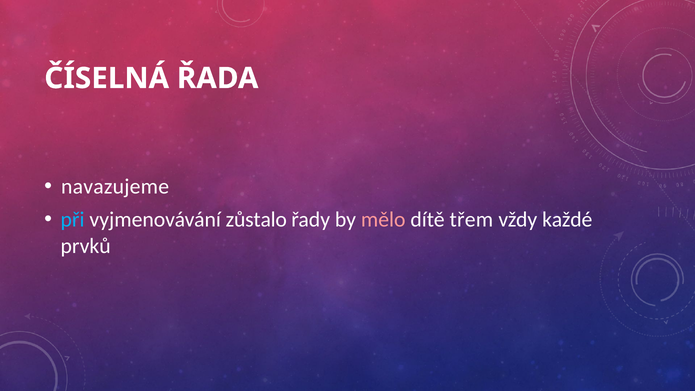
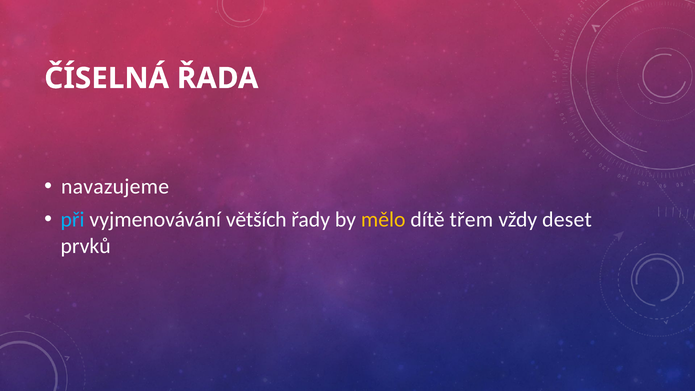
zůstalo: zůstalo -> větších
mělo colour: pink -> yellow
každé: každé -> deset
